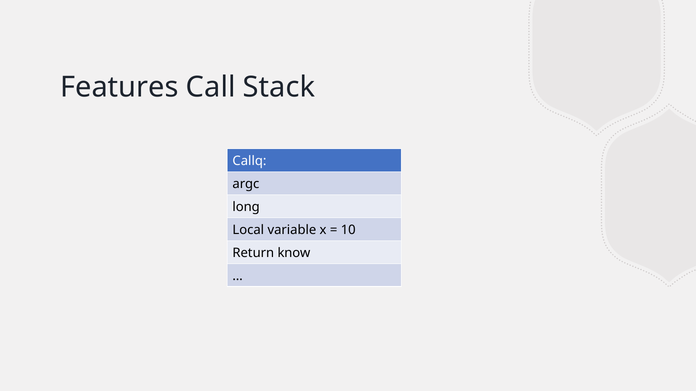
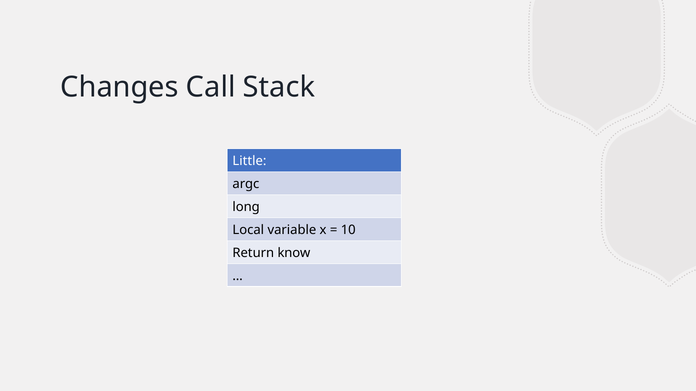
Features: Features -> Changes
Callq: Callq -> Little
